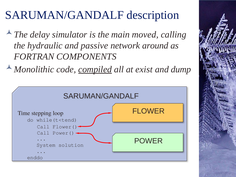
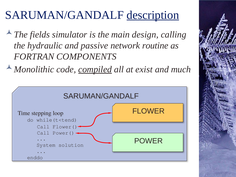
description underline: none -> present
delay: delay -> fields
moved: moved -> design
around: around -> routine
dump: dump -> much
